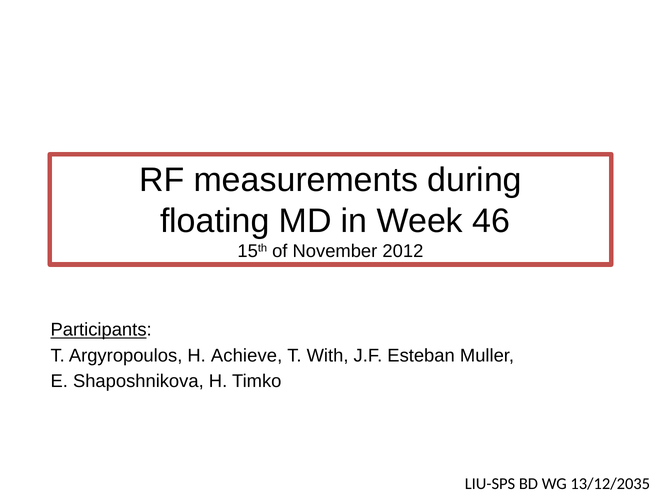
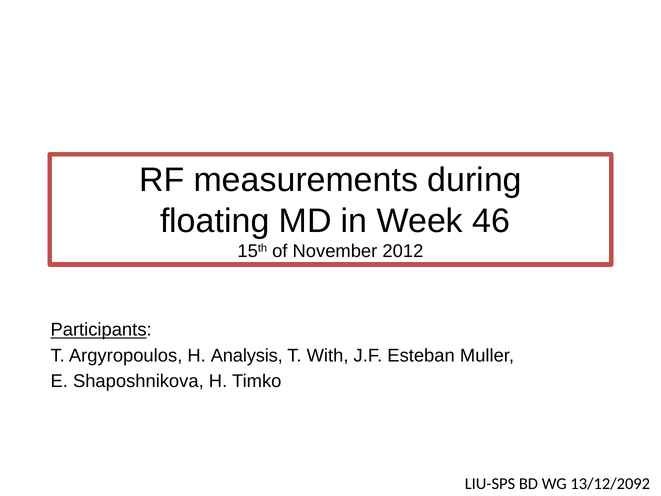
Achieve: Achieve -> Analysis
13/12/2035: 13/12/2035 -> 13/12/2092
